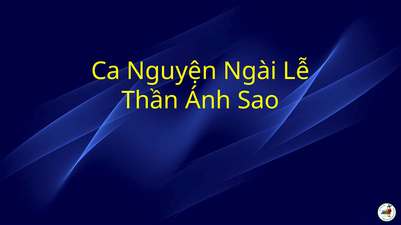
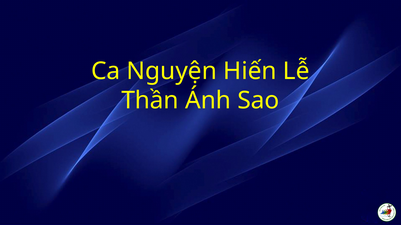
Ngài: Ngài -> Hiến
